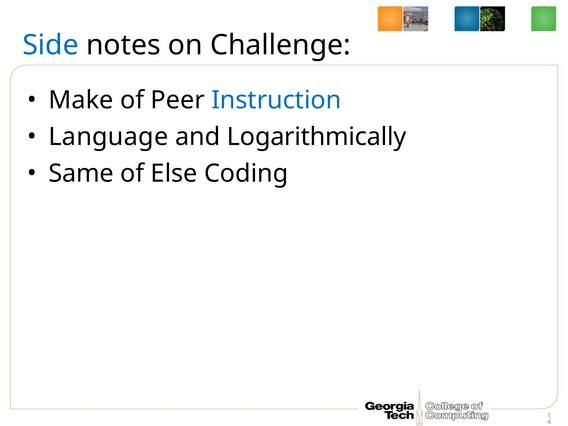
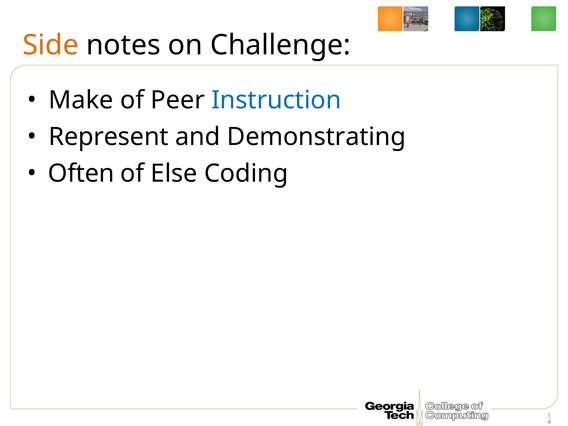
Side colour: blue -> orange
Language: Language -> Represent
Logarithmically: Logarithmically -> Demonstrating
Same: Same -> Often
